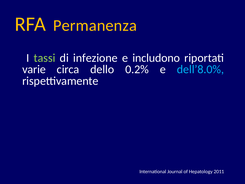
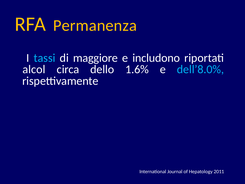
tassi colour: light green -> light blue
infezione: infezione -> maggiore
varie: varie -> alcol
0.2%: 0.2% -> 1.6%
